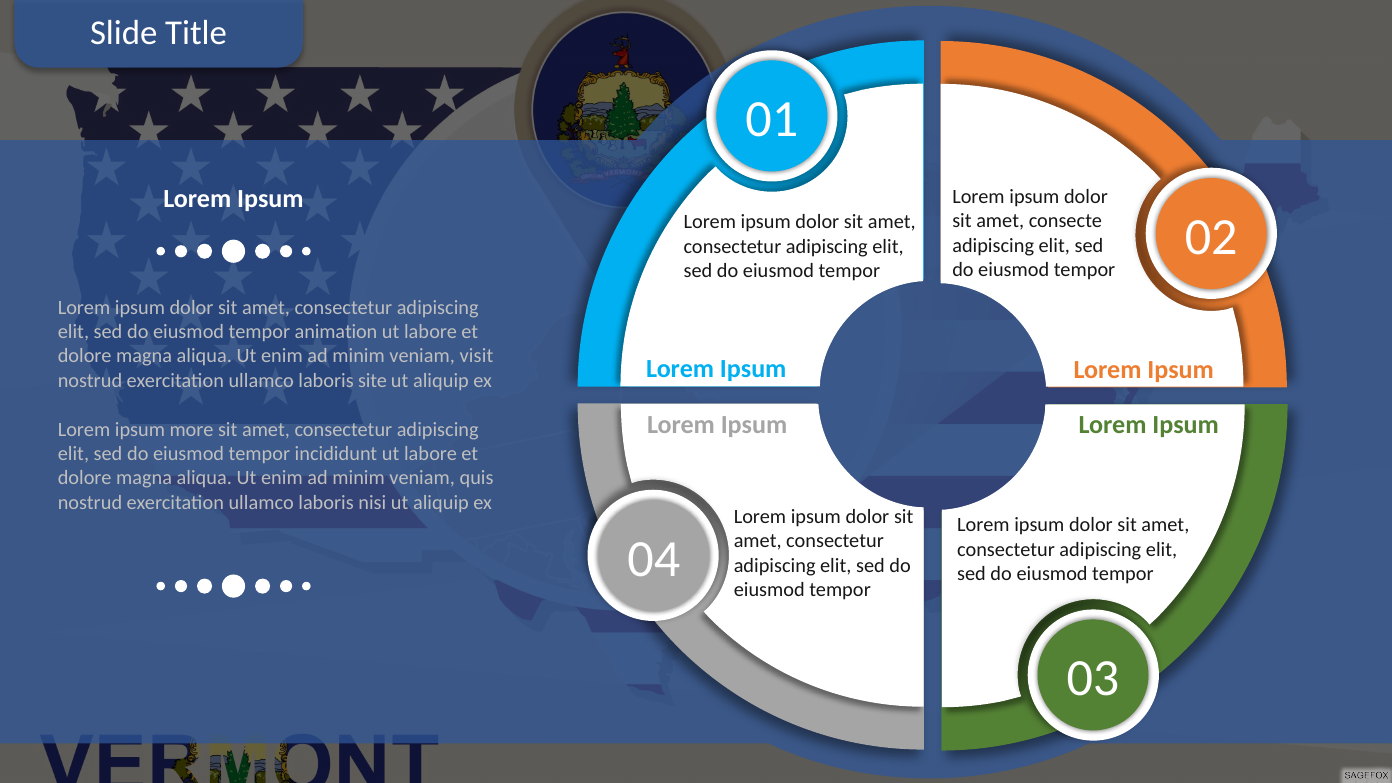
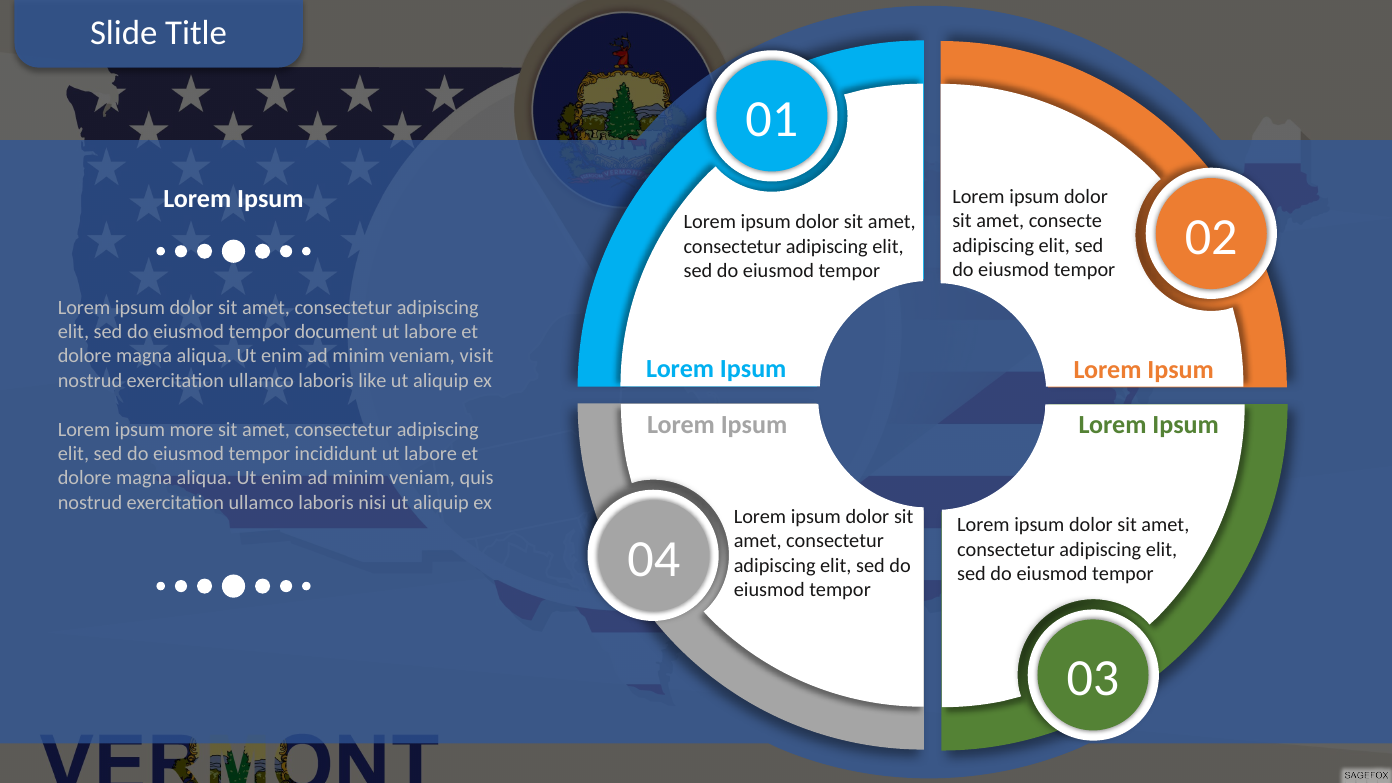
animation: animation -> document
site: site -> like
